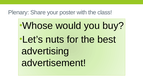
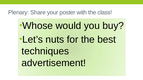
advertising: advertising -> techniques
